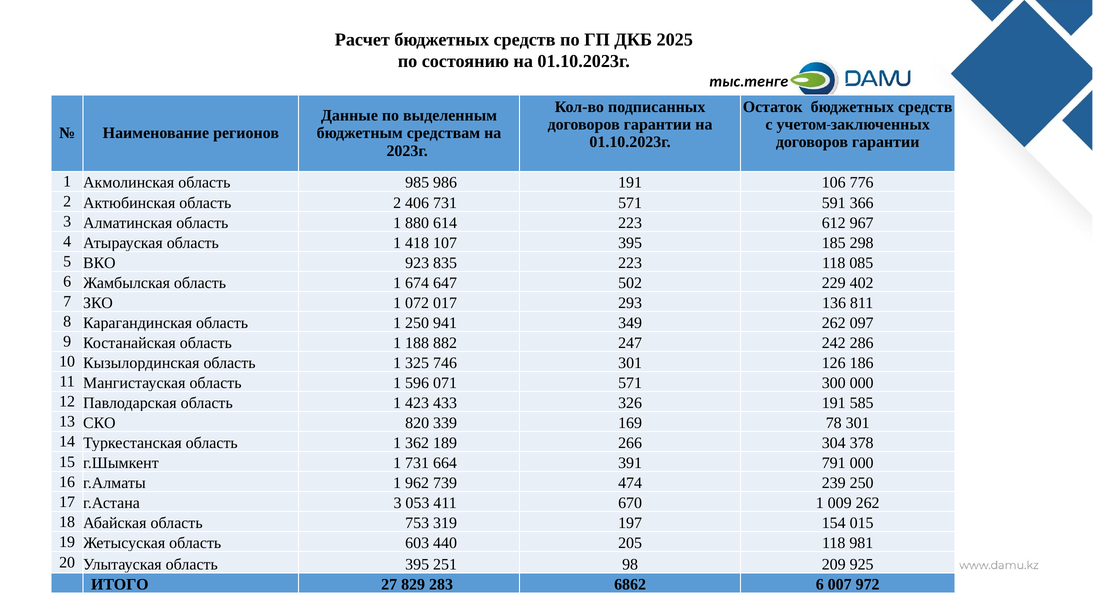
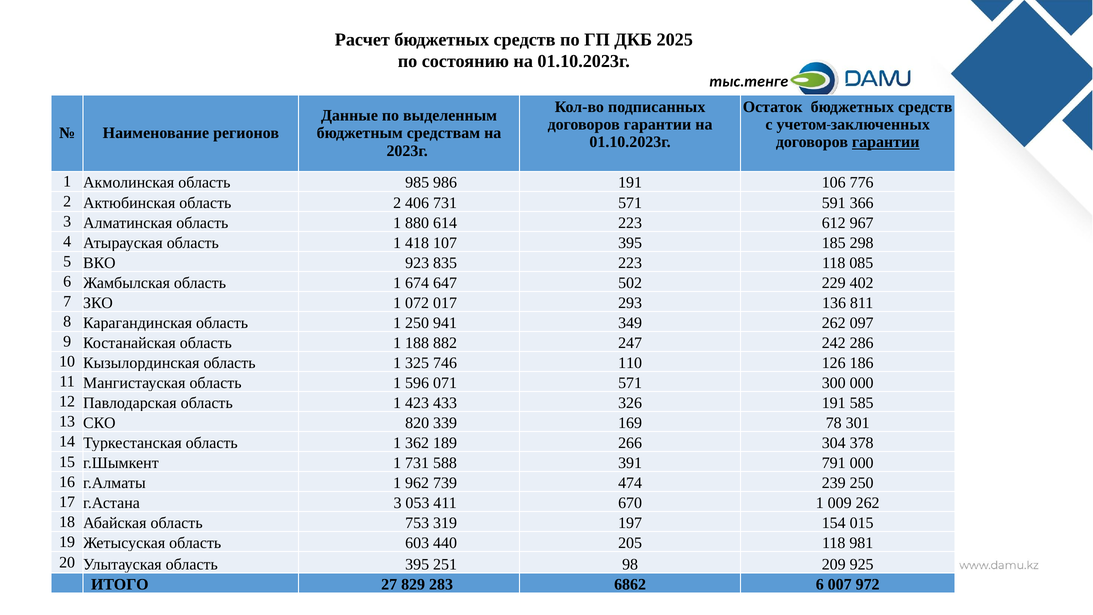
гарантии at (886, 142) underline: none -> present
746 301: 301 -> 110
664: 664 -> 588
